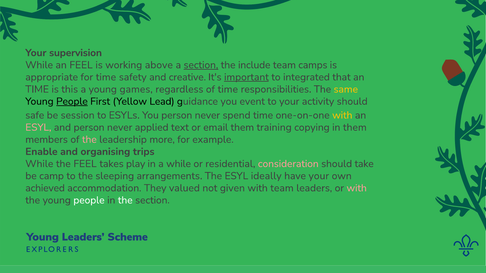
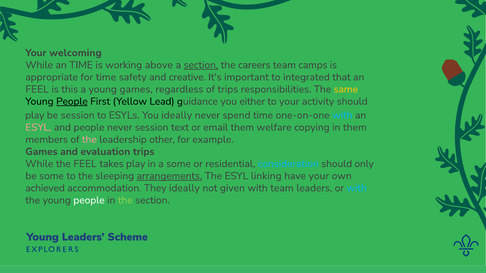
supervision: supervision -> welcoming
an FEEL: FEEL -> TIME
include: include -> careers
important underline: present -> none
TIME at (37, 89): TIME -> FEEL
of time: time -> trips
event: event -> either
safe at (35, 115): safe -> play
You person: person -> ideally
with at (342, 115) colour: yellow -> light blue
and person: person -> people
never applied: applied -> session
training: training -> welfare
more: more -> other
Enable at (41, 152): Enable -> Games
organising: organising -> evaluation
a while: while -> some
consideration colour: pink -> light blue
take: take -> only
be camp: camp -> some
arrangements underline: none -> present
ideally: ideally -> linking
They valued: valued -> ideally
with at (357, 188) colour: pink -> light blue
the at (125, 200) colour: white -> light green
